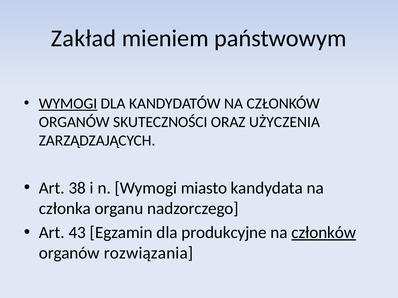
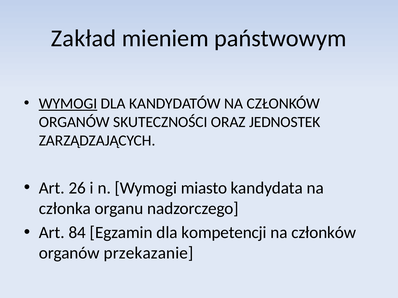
UŻYCZENIA: UŻYCZENIA -> JEDNOSTEK
38: 38 -> 26
43: 43 -> 84
produkcyjne: produkcyjne -> kompetencji
członków at (324, 233) underline: present -> none
rozwiązania: rozwiązania -> przekazanie
